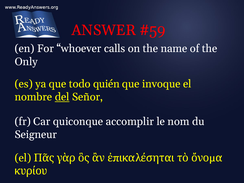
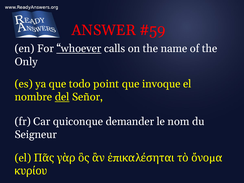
whoever underline: none -> present
quién: quién -> point
accomplir: accomplir -> demander
